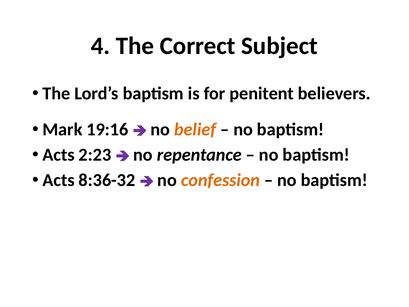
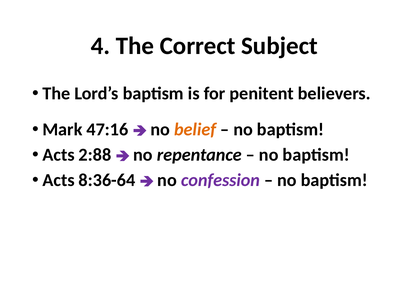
19:16: 19:16 -> 47:16
2:23: 2:23 -> 2:88
8:36-32: 8:36-32 -> 8:36-64
confession colour: orange -> purple
